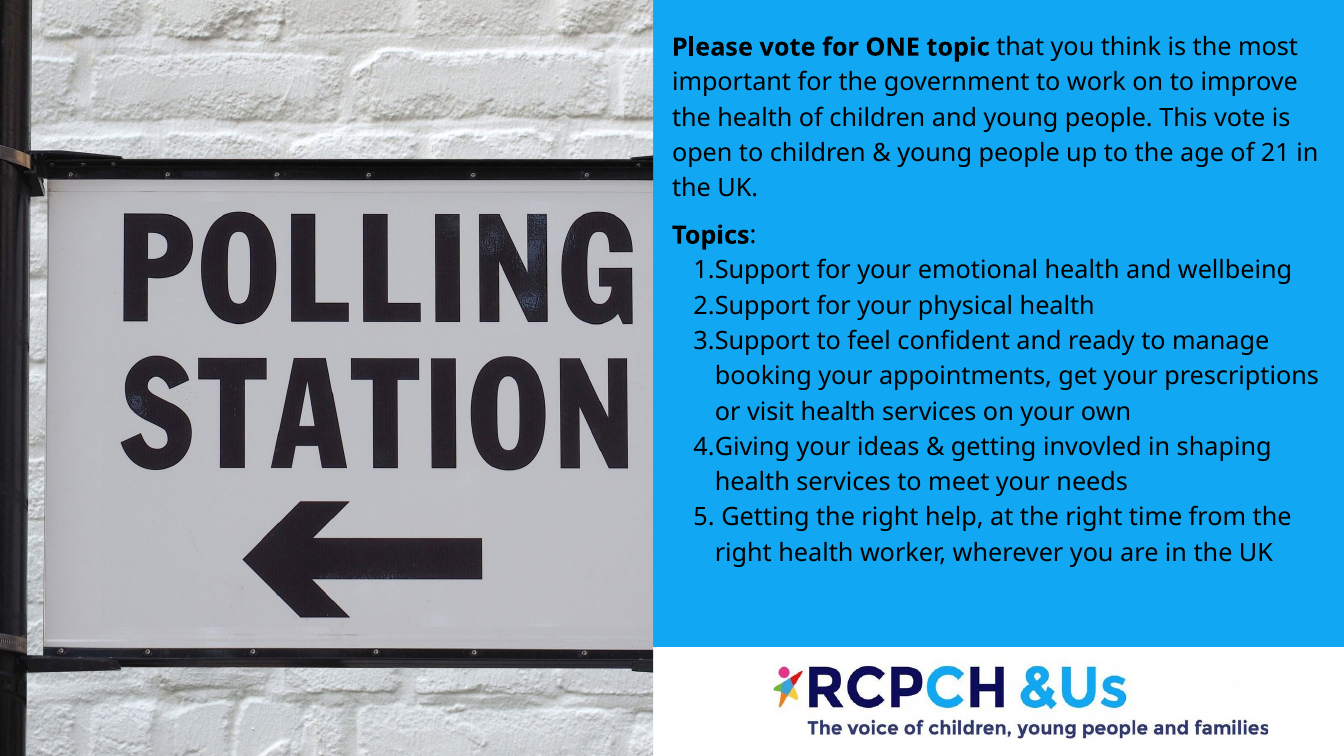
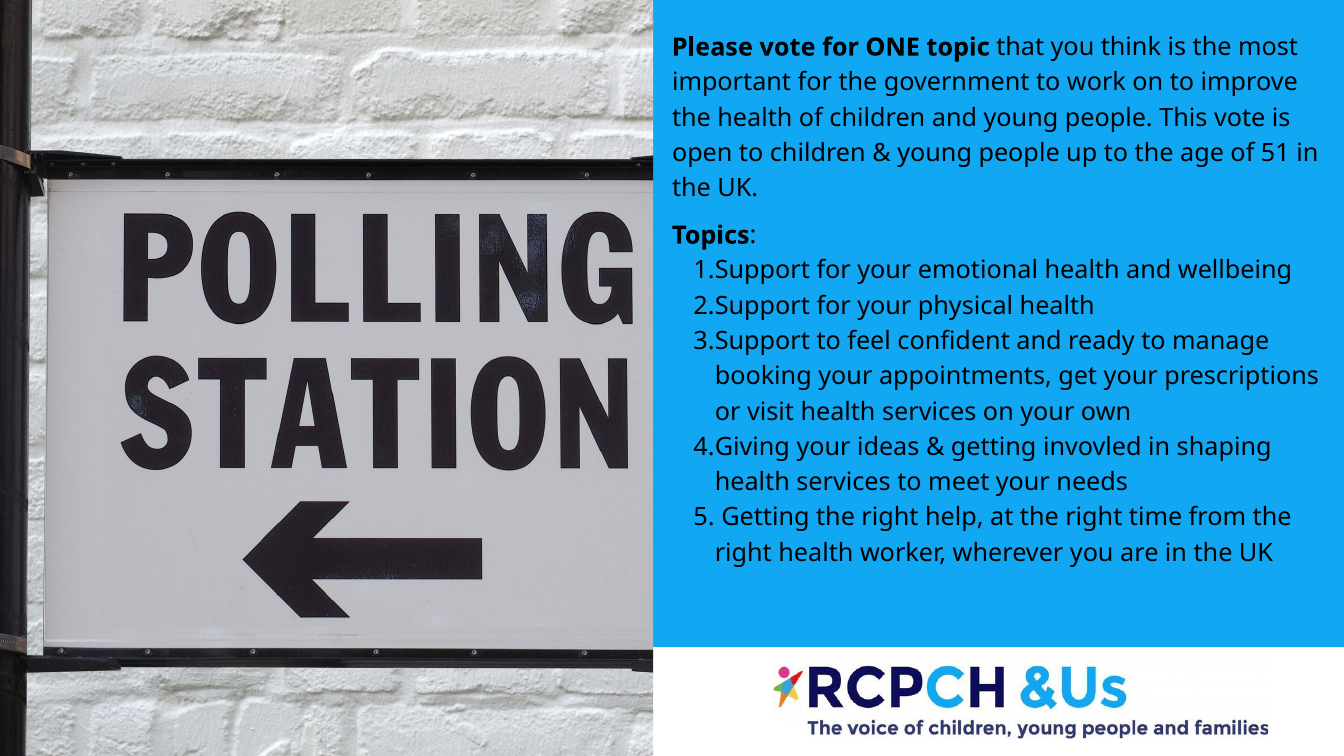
21: 21 -> 51
